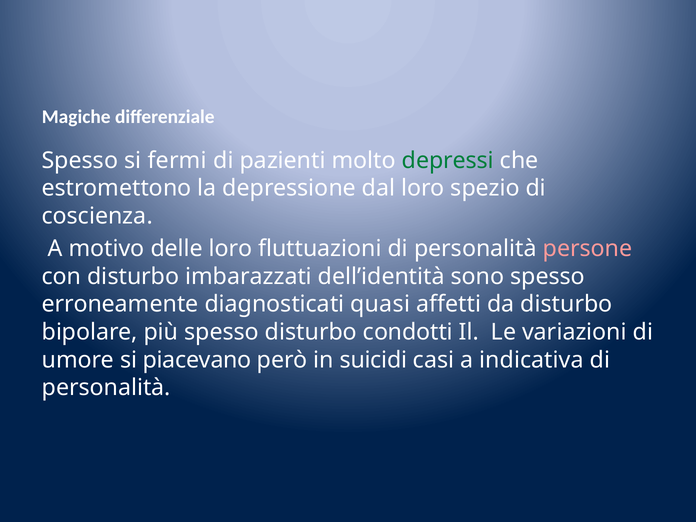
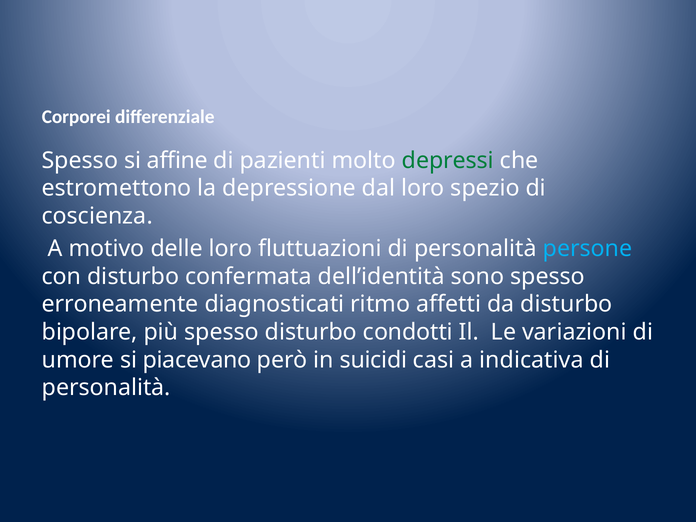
Magiche: Magiche -> Corporei
fermi: fermi -> affine
persone colour: pink -> light blue
imbarazzati: imbarazzati -> confermata
quasi: quasi -> ritmo
